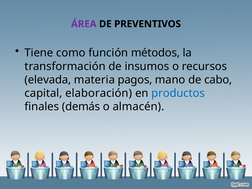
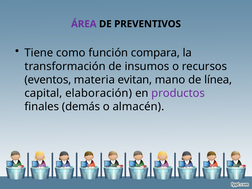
métodos: métodos -> compara
elevada: elevada -> eventos
pagos: pagos -> evitan
cabo: cabo -> línea
productos colour: blue -> purple
